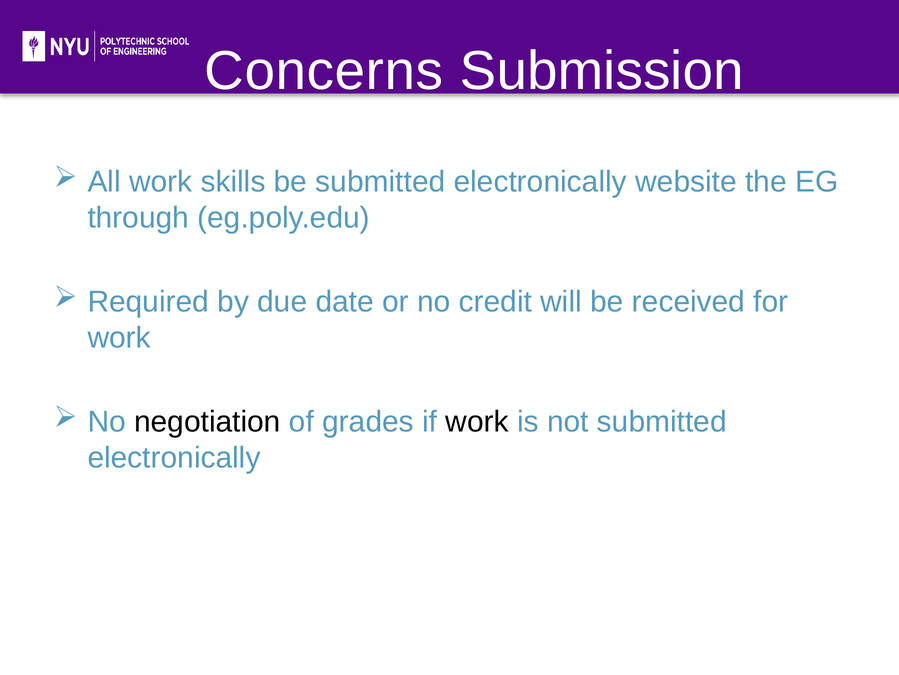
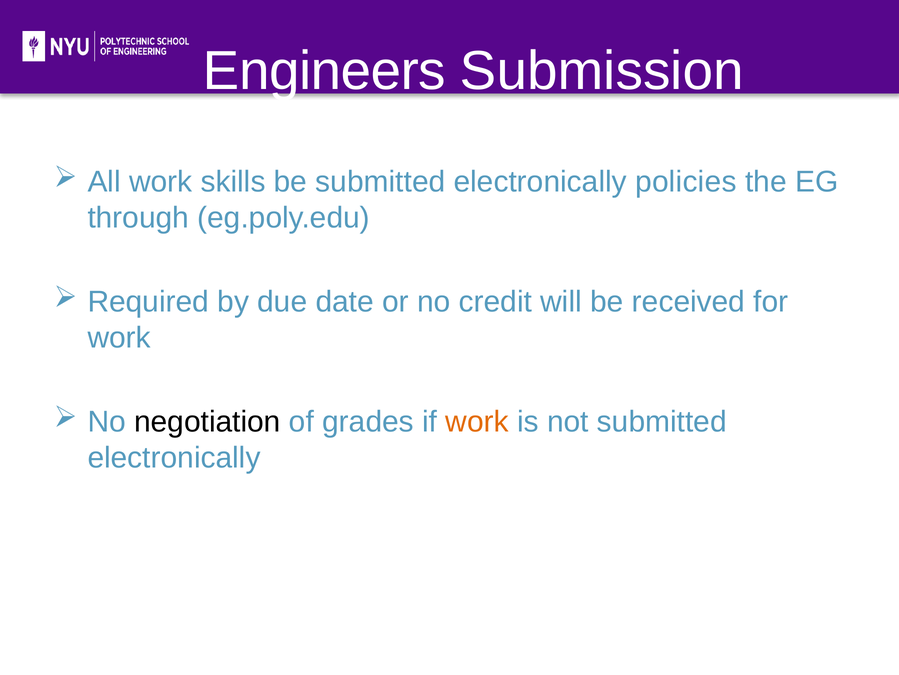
Concerns: Concerns -> Engineers
website: website -> policies
work at (477, 422) colour: black -> orange
